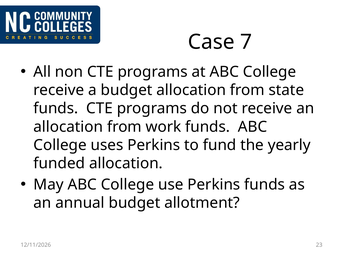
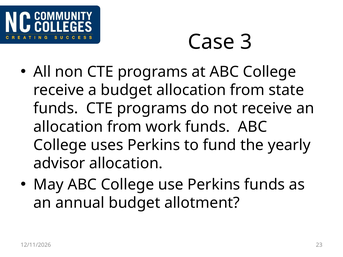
7: 7 -> 3
funded: funded -> advisor
